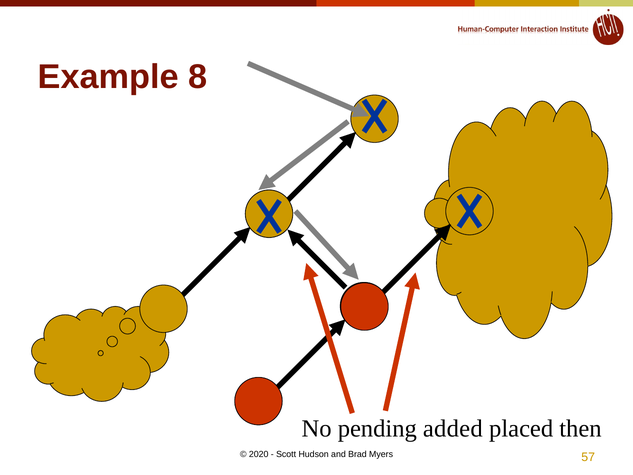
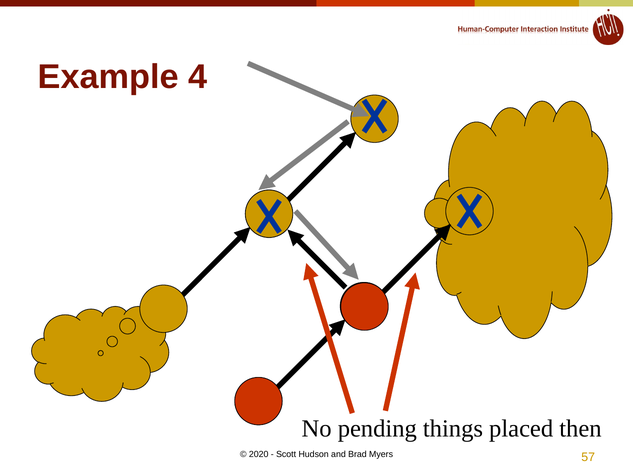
8: 8 -> 4
added: added -> things
